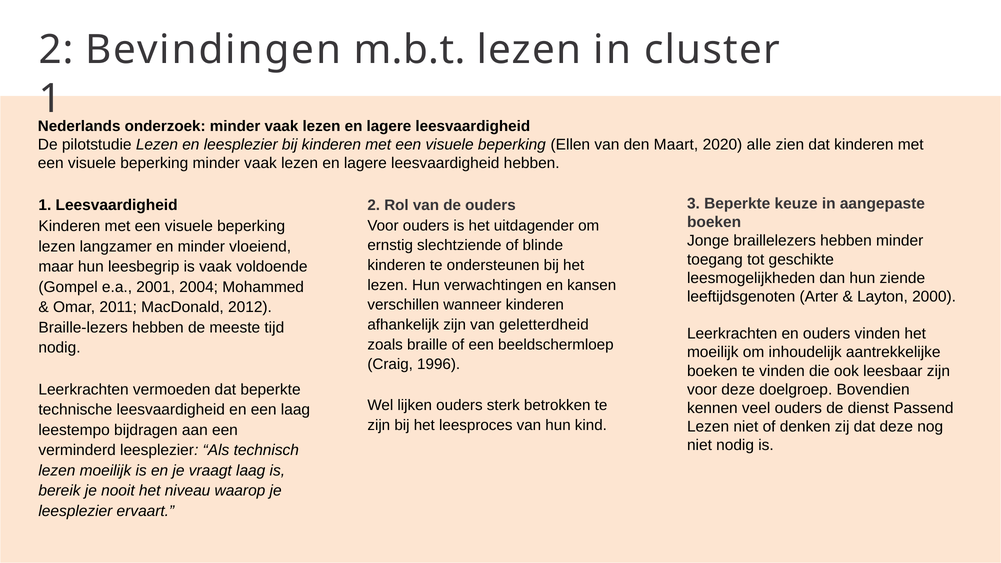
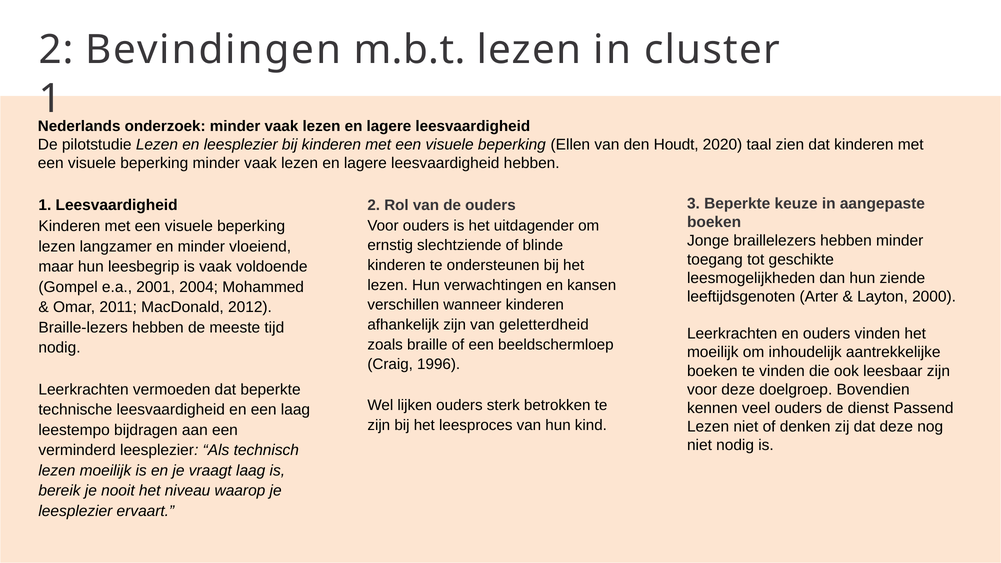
Maart: Maart -> Houdt
alle: alle -> taal
